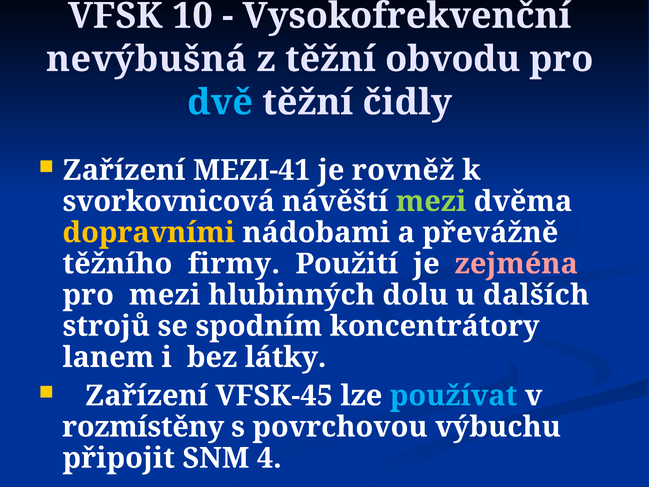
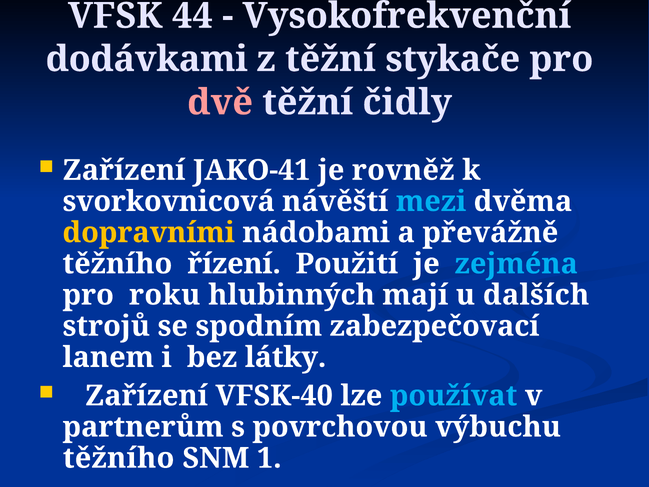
10: 10 -> 44
nevýbušná: nevýbušná -> dodávkami
obvodu: obvodu -> stykače
dvě colour: light blue -> pink
MEZI-41: MEZI-41 -> JAKO-41
mezi at (431, 201) colour: light green -> light blue
firmy: firmy -> řízení
zejména colour: pink -> light blue
pro mezi: mezi -> roku
dolu: dolu -> mají
koncentrátory: koncentrátory -> zabezpečovací
VFSK-45: VFSK-45 -> VFSK-40
rozmístěny: rozmístěny -> partnerům
připojit at (119, 458): připojit -> těžního
4: 4 -> 1
